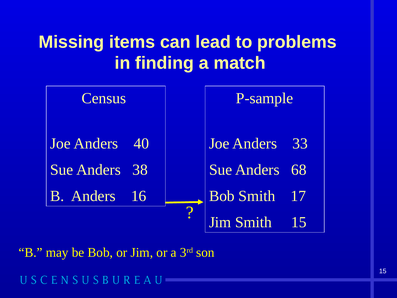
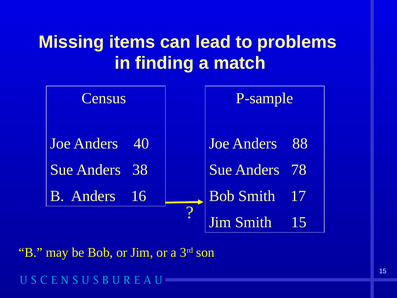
33: 33 -> 88
68: 68 -> 78
